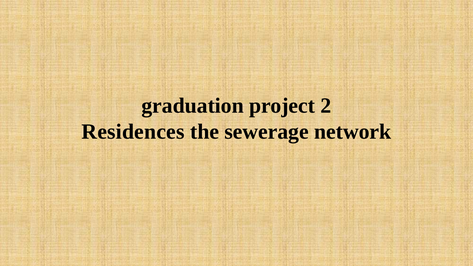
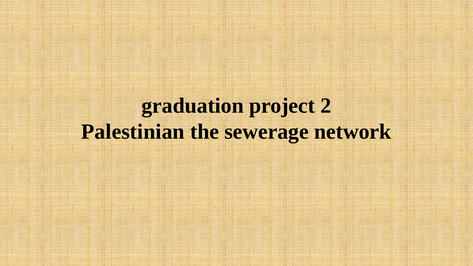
Residences: Residences -> Palestinian
